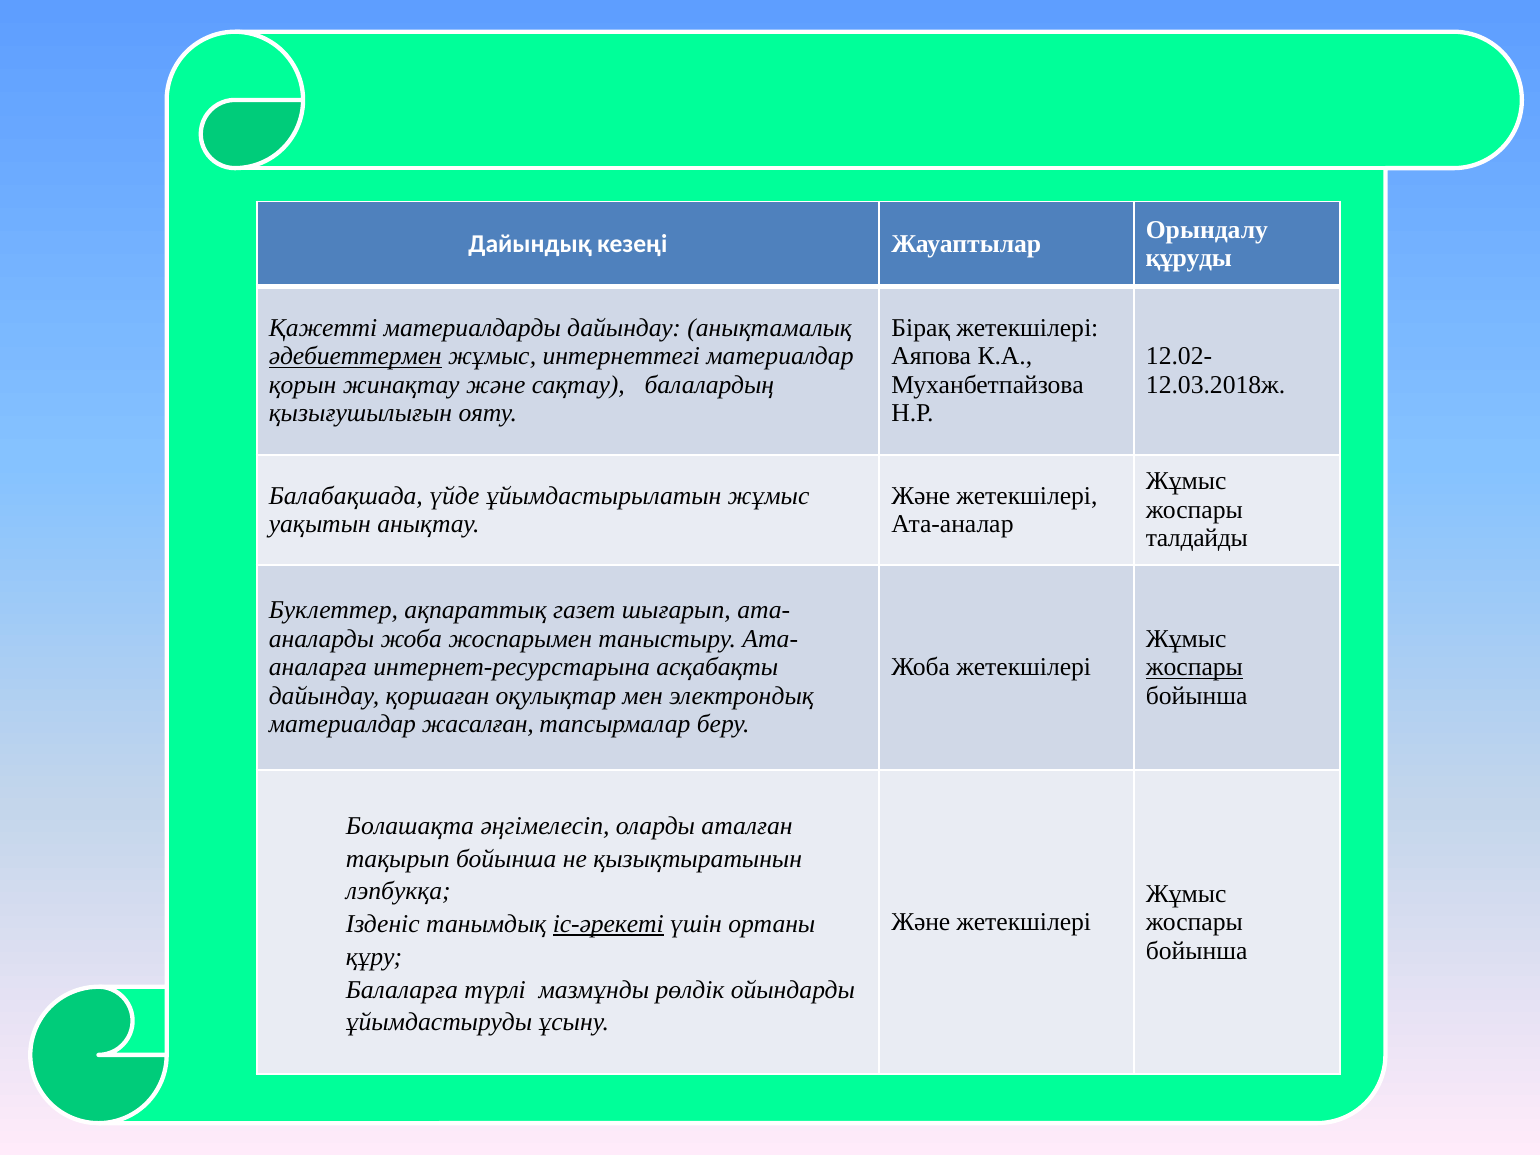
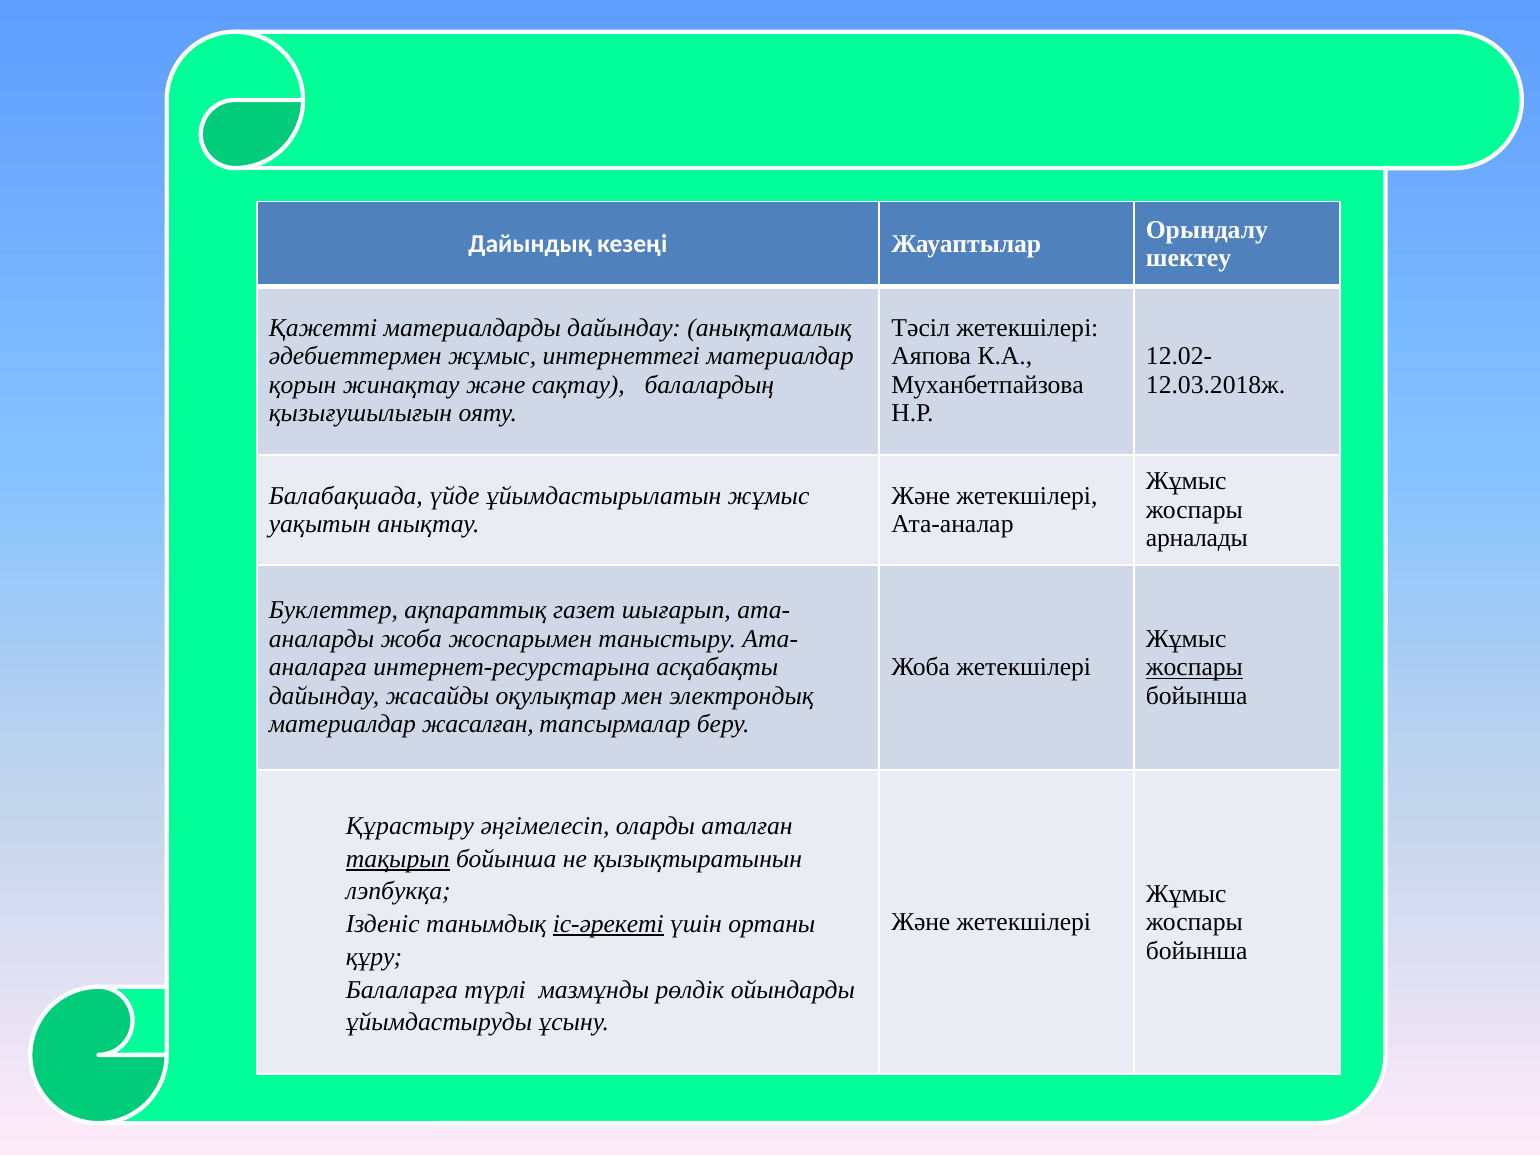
құруды: құруды -> шектеу
Бірақ: Бірақ -> Тәсіл
әдебиеттермен underline: present -> none
талдайды: талдайды -> арналады
қоршаған: қоршаған -> жасайды
Болашақта: Болашақта -> Құрастыру
тақырып underline: none -> present
